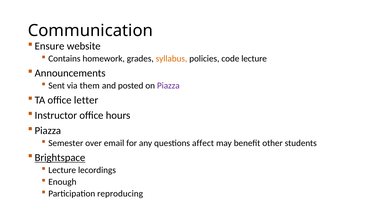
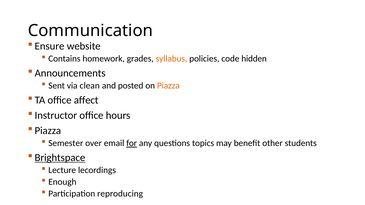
code lecture: lecture -> hidden
them: them -> clean
Piazza at (168, 86) colour: purple -> orange
letter: letter -> affect
for underline: none -> present
affect: affect -> topics
